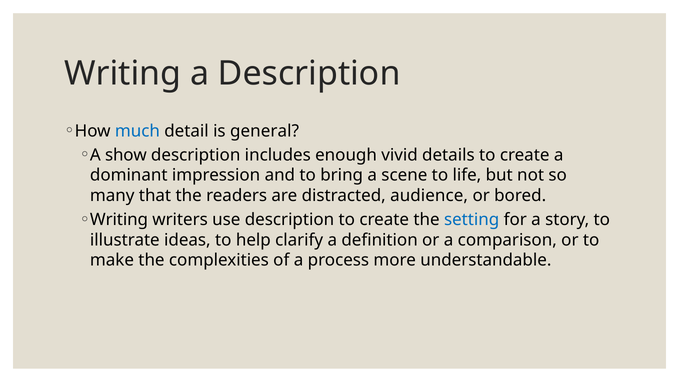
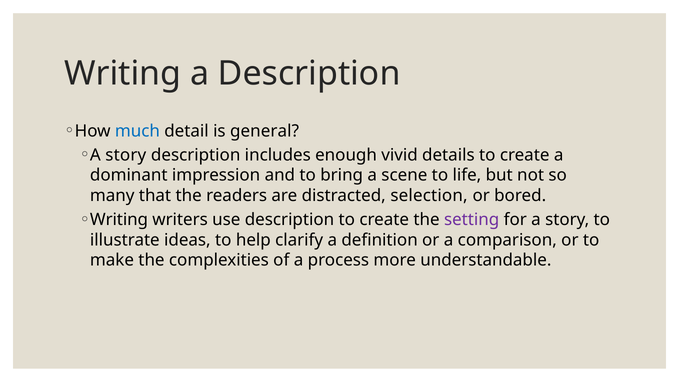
show at (126, 155): show -> story
audience: audience -> selection
setting colour: blue -> purple
